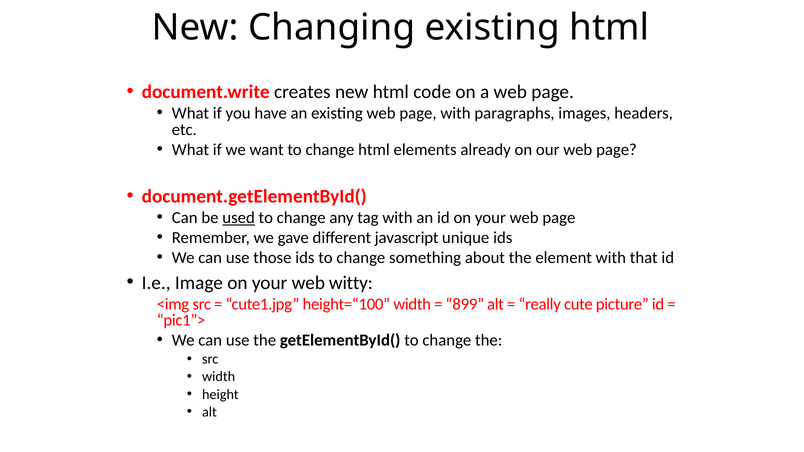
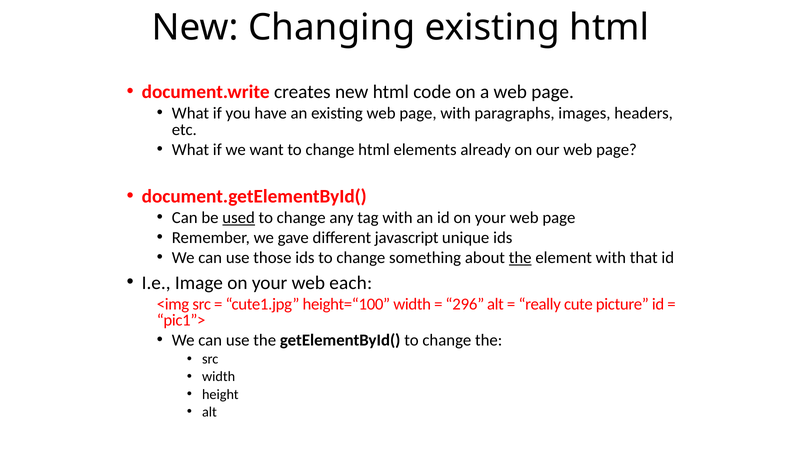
the at (520, 258) underline: none -> present
witty: witty -> each
899: 899 -> 296
